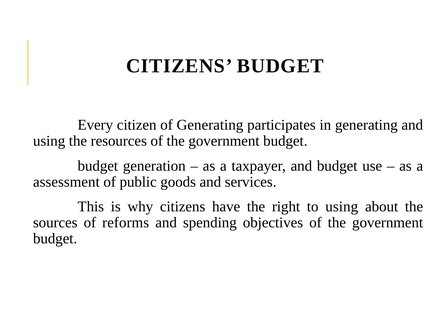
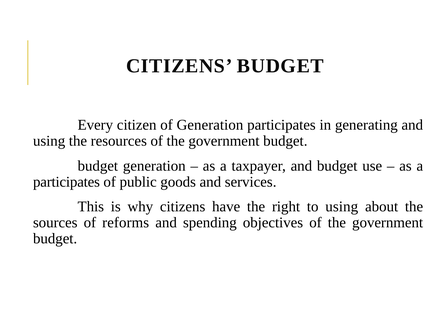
of Generating: Generating -> Generation
assessment at (66, 182): assessment -> participates
